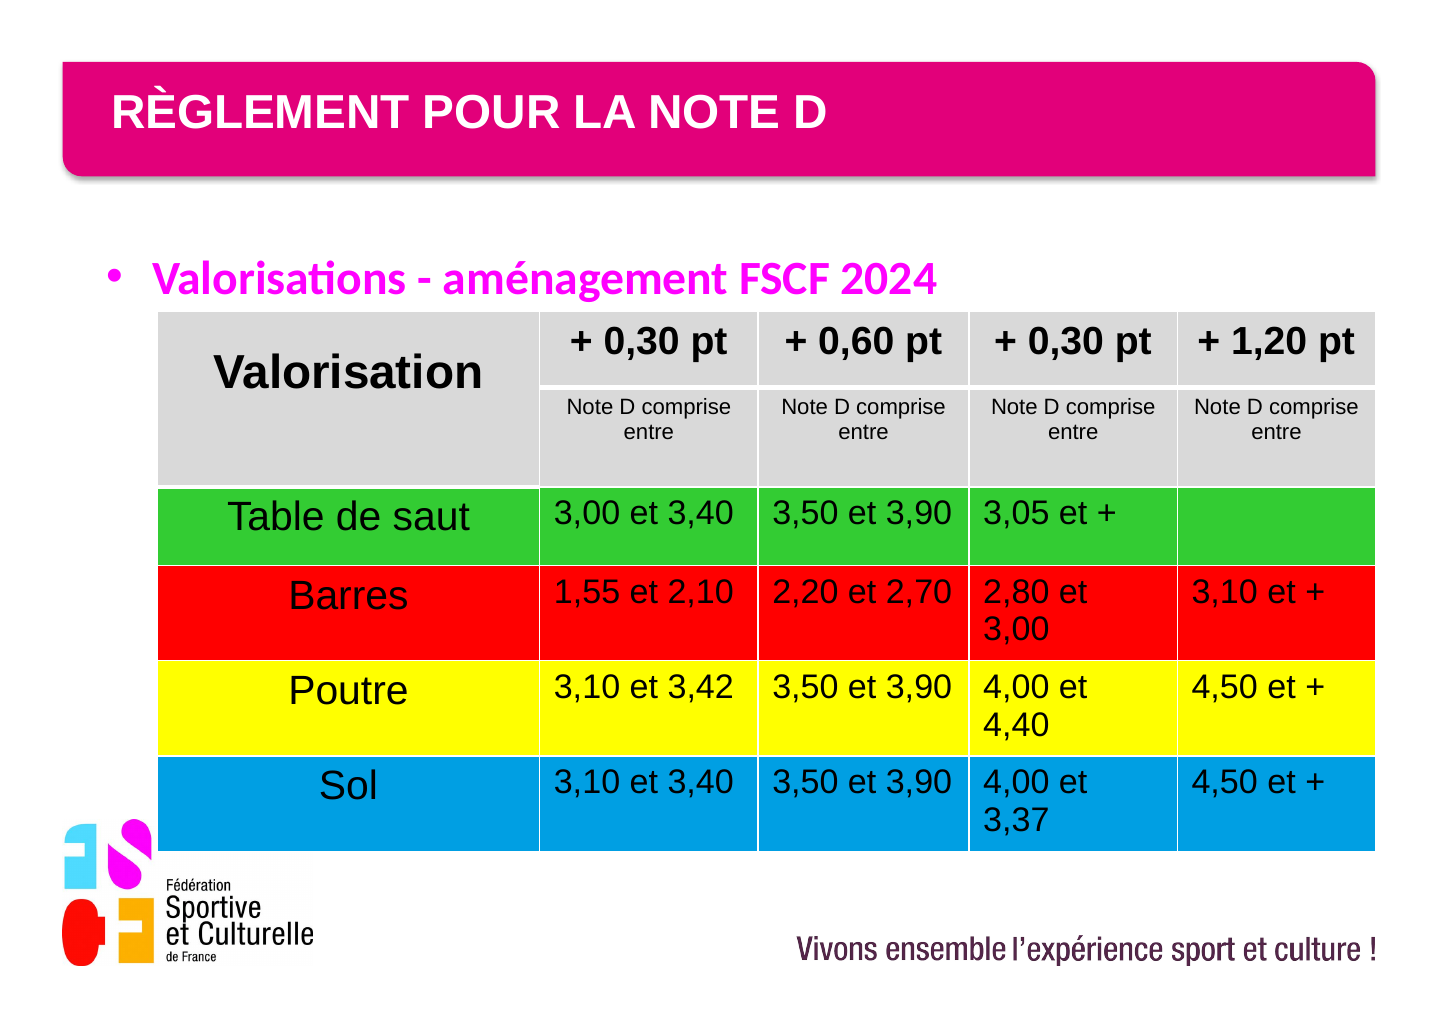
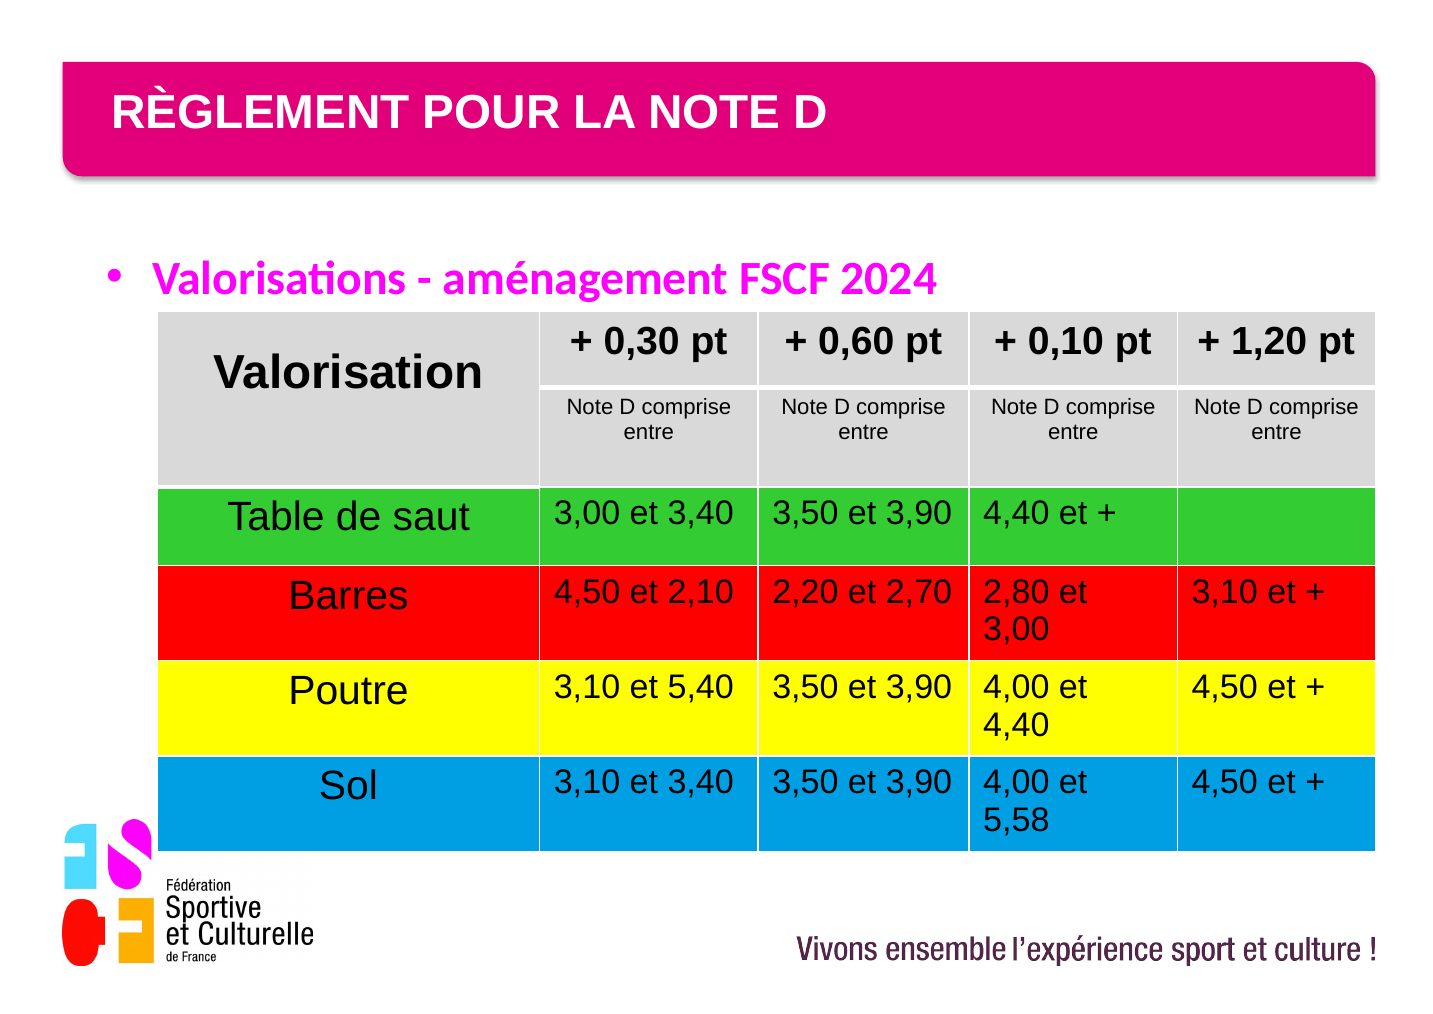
0,30 at (1066, 341): 0,30 -> 0,10
3,90 3,05: 3,05 -> 4,40
Barres 1,55: 1,55 -> 4,50
3,42: 3,42 -> 5,40
3,37: 3,37 -> 5,58
